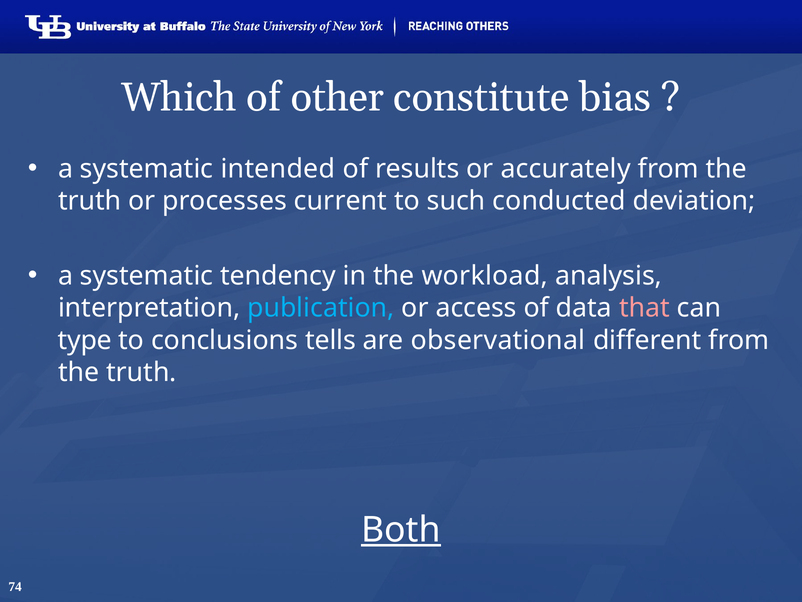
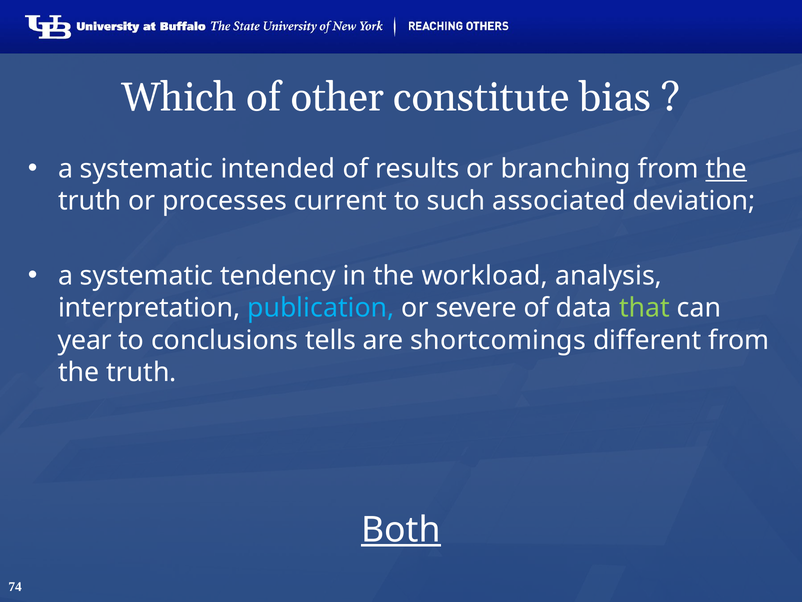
accurately: accurately -> branching
the at (726, 169) underline: none -> present
conducted: conducted -> associated
access: access -> severe
that colour: pink -> light green
type: type -> year
observational: observational -> shortcomings
